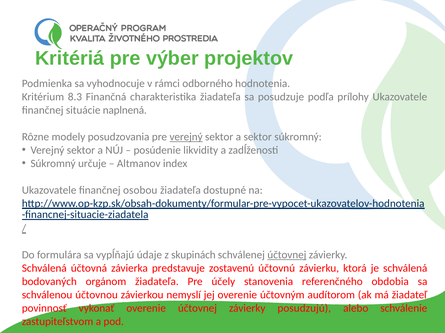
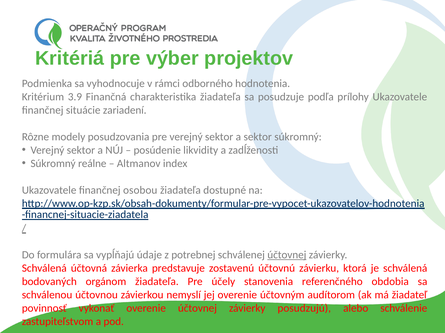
8.3: 8.3 -> 3.9
naplnená: naplnená -> zariadení
verejný at (186, 137) underline: present -> none
určuje: určuje -> reálne
skupinách: skupinách -> potrebnej
